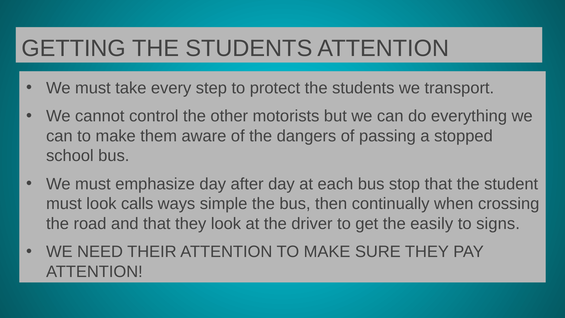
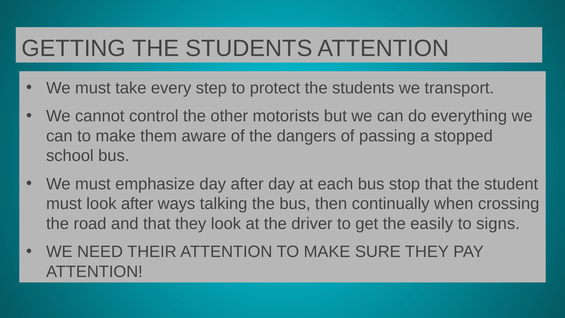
look calls: calls -> after
simple: simple -> talking
